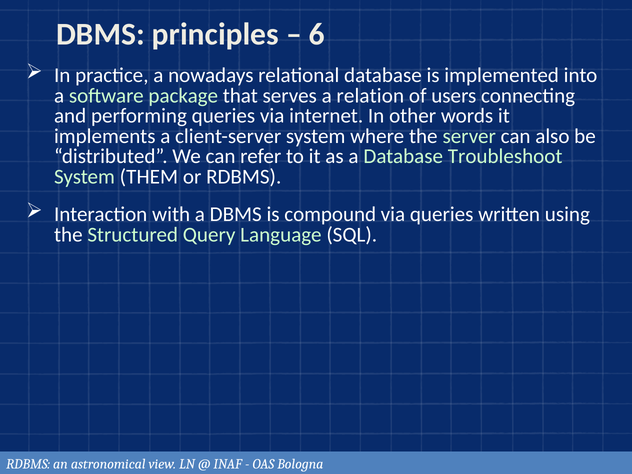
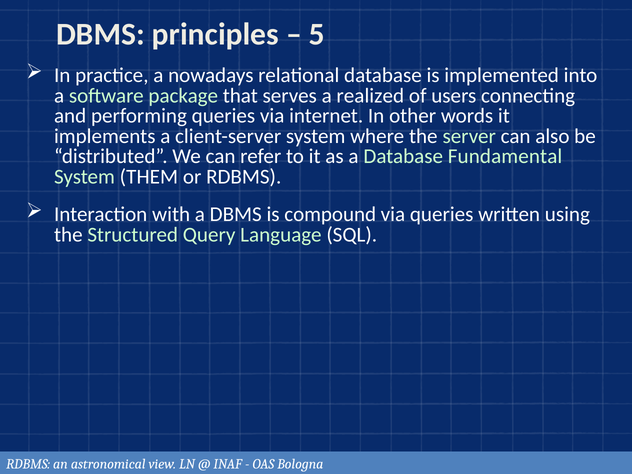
6: 6 -> 5
relation: relation -> realized
Troubleshoot: Troubleshoot -> Fundamental
